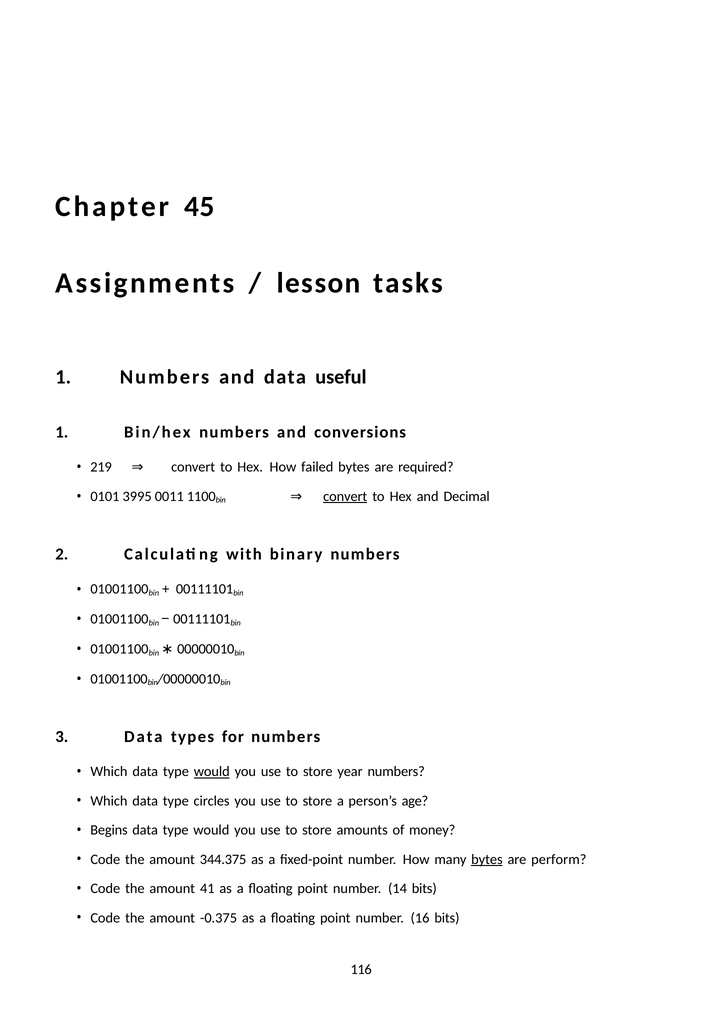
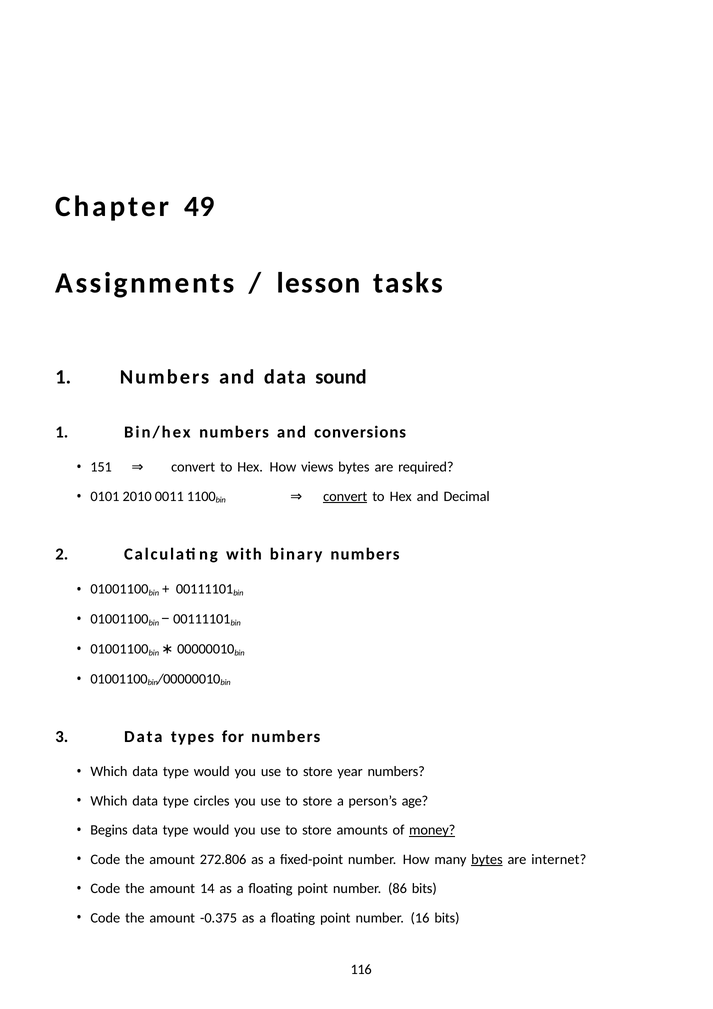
45: 45 -> 49
useful: useful -> sound
219: 219 -> 151
failed: failed -> views
3995: 3995 -> 2010
would at (212, 772) underline: present -> none
money underline: none -> present
344.375: 344.375 -> 272.806
perform: perform -> internet
41: 41 -> 14
14: 14 -> 86
